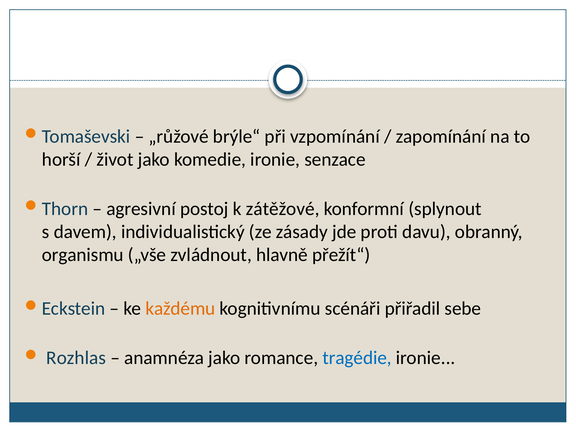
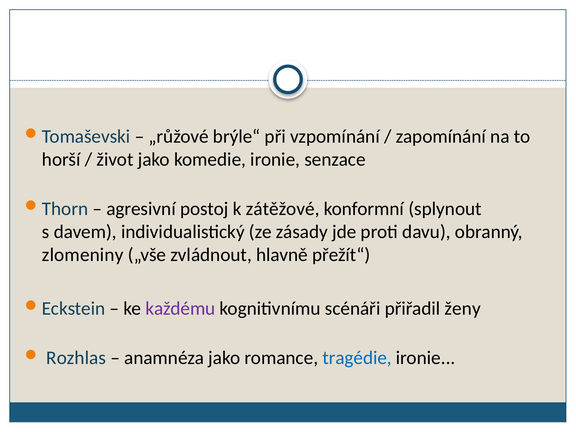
organismu: organismu -> zlomeniny
každému colour: orange -> purple
sebe: sebe -> ženy
